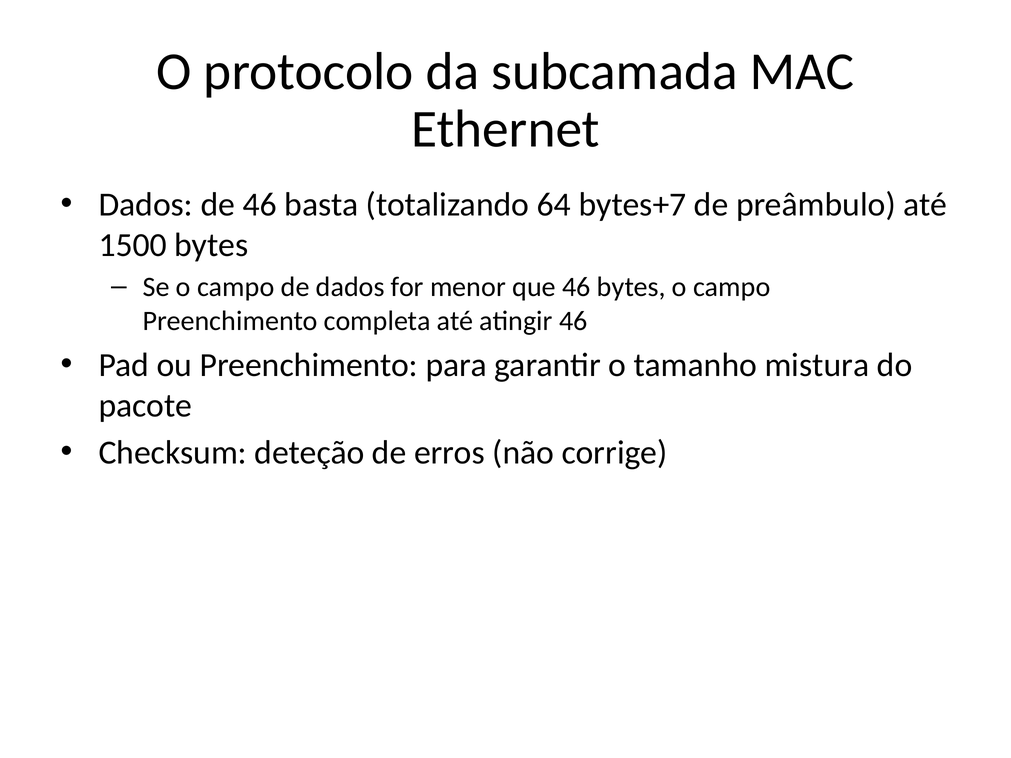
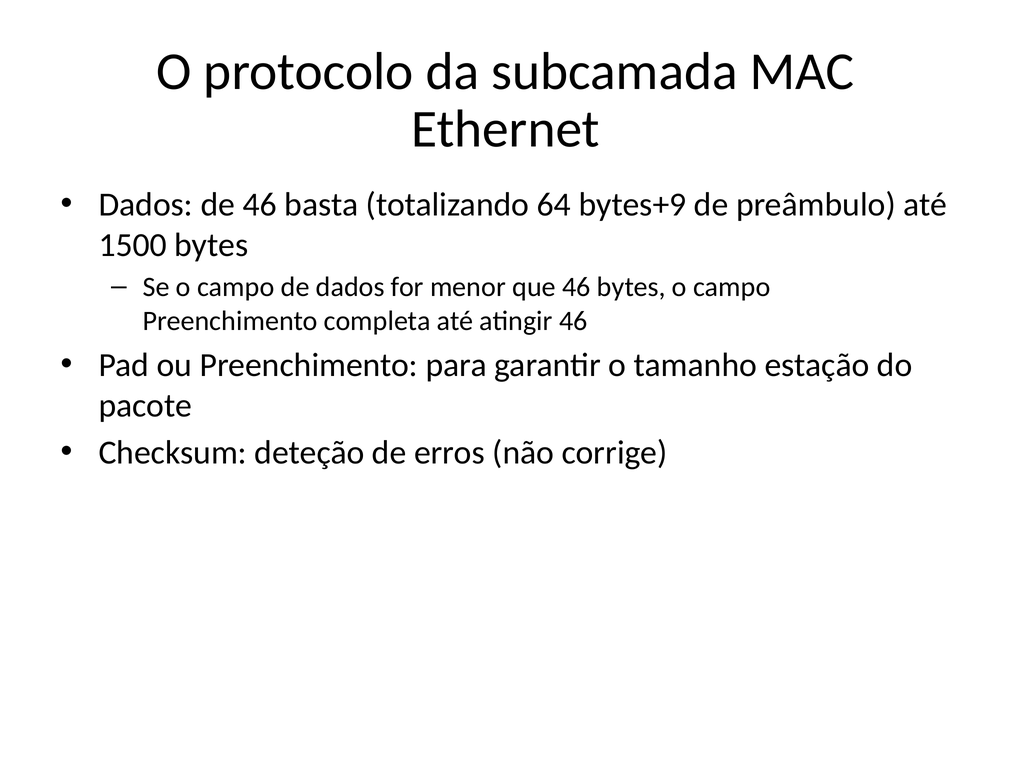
bytes+7: bytes+7 -> bytes+9
mistura: mistura -> estação
